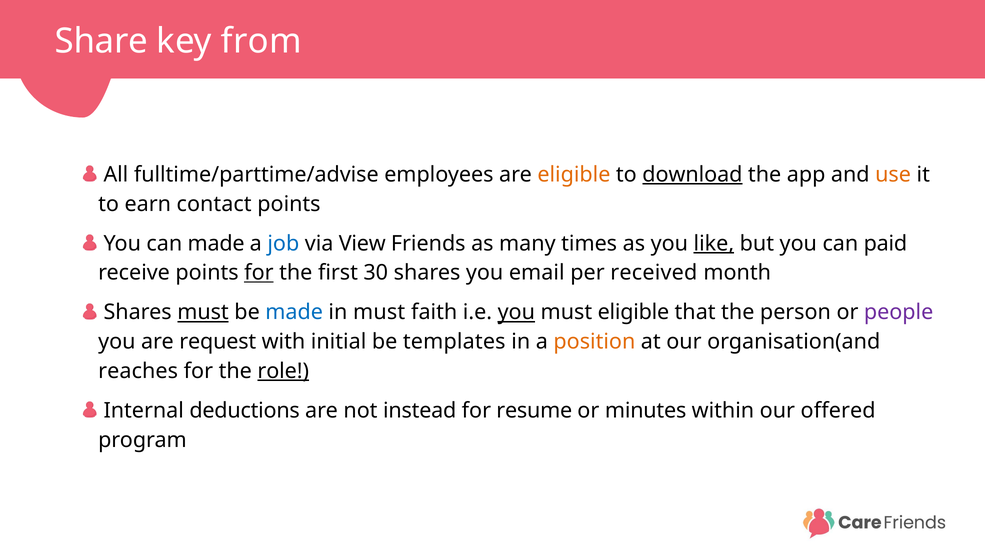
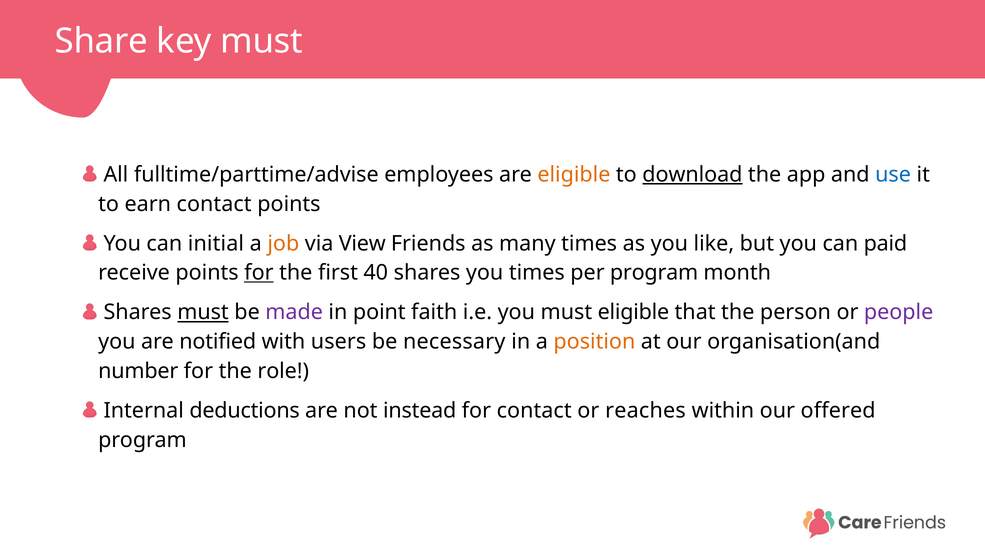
key from: from -> must
use colour: orange -> blue
can made: made -> initial
job colour: blue -> orange
like underline: present -> none
30: 30 -> 40
you email: email -> times
per received: received -> program
made at (294, 312) colour: blue -> purple
in must: must -> point
you at (516, 312) underline: present -> none
request: request -> notified
initial: initial -> users
templates: templates -> necessary
reaches: reaches -> number
role underline: present -> none
for resume: resume -> contact
minutes: minutes -> reaches
